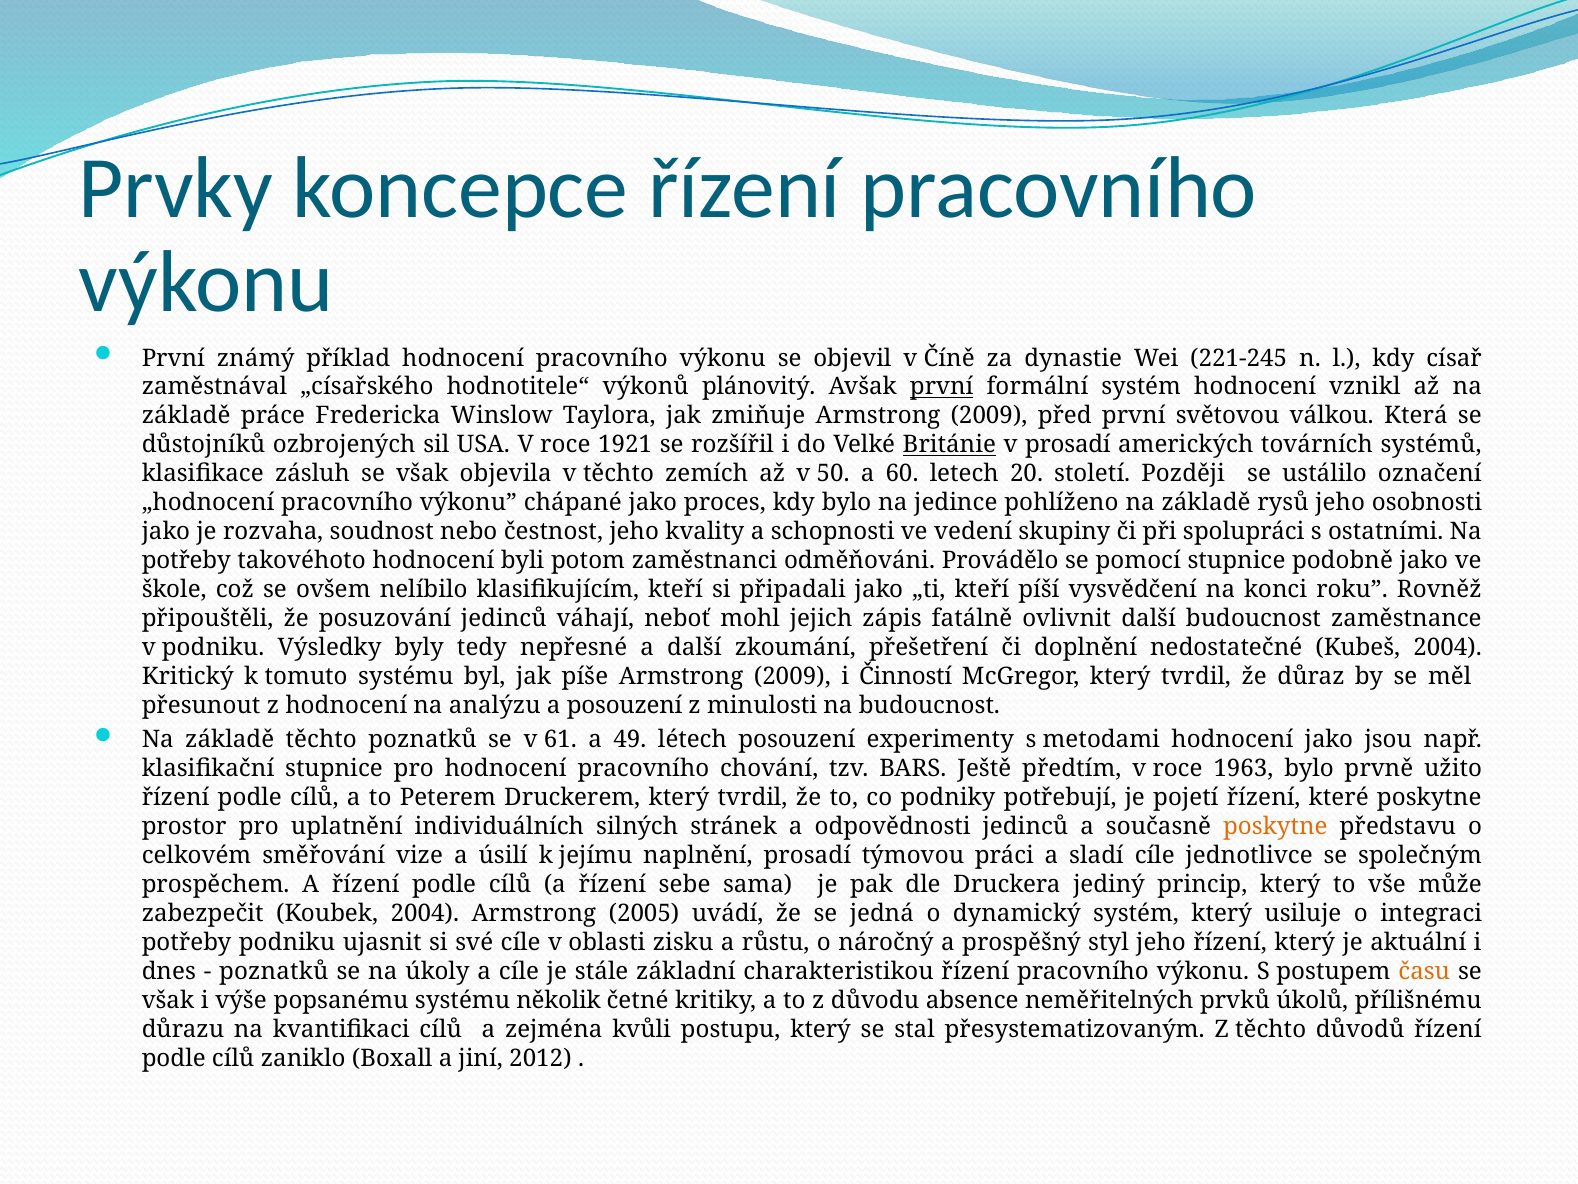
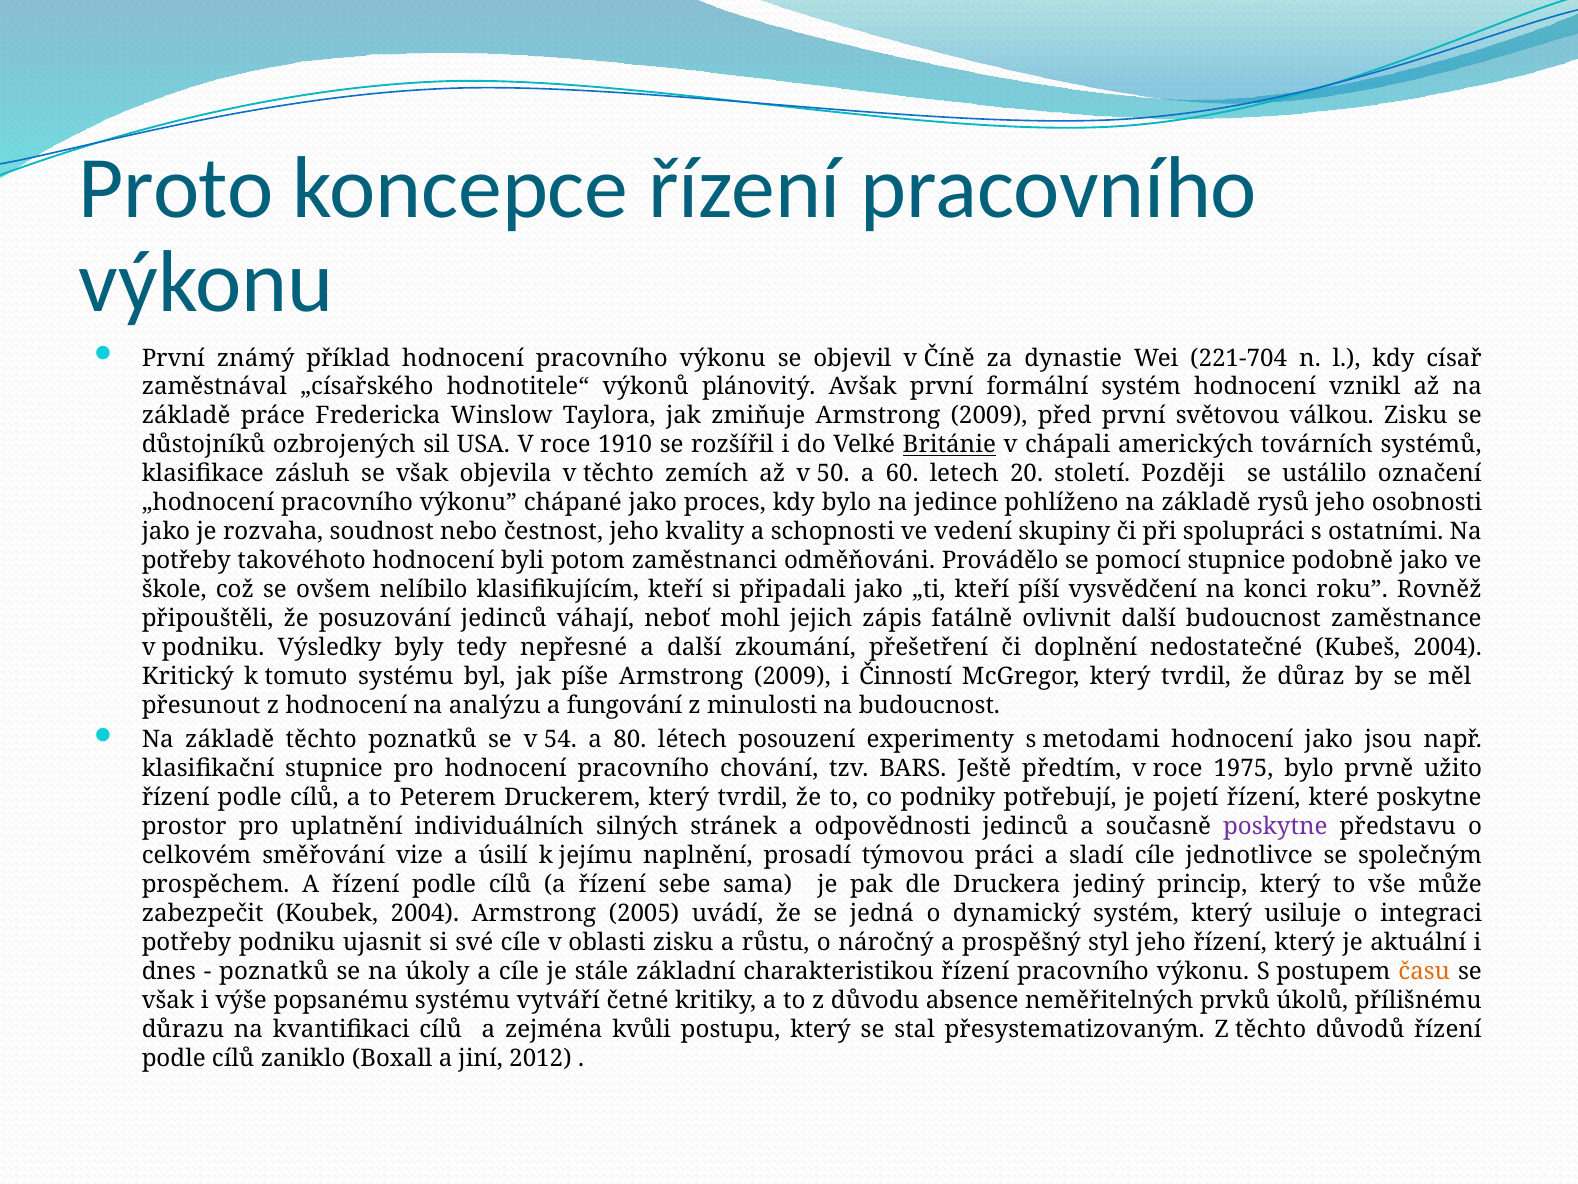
Prvky: Prvky -> Proto
221-245: 221-245 -> 221-704
první at (942, 387) underline: present -> none
válkou Která: Která -> Zisku
1921: 1921 -> 1910
v prosadí: prosadí -> chápali
a posouzení: posouzení -> fungování
61: 61 -> 54
49: 49 -> 80
1963: 1963 -> 1975
poskytne at (1275, 826) colour: orange -> purple
několik: několik -> vytváří
